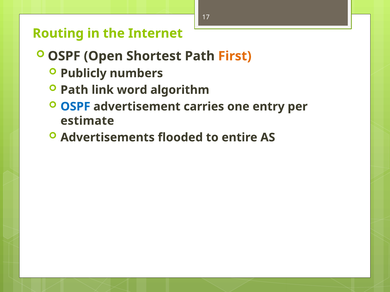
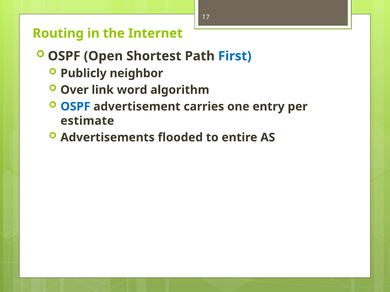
First colour: orange -> blue
numbers: numbers -> neighbor
Path at (74, 90): Path -> Over
